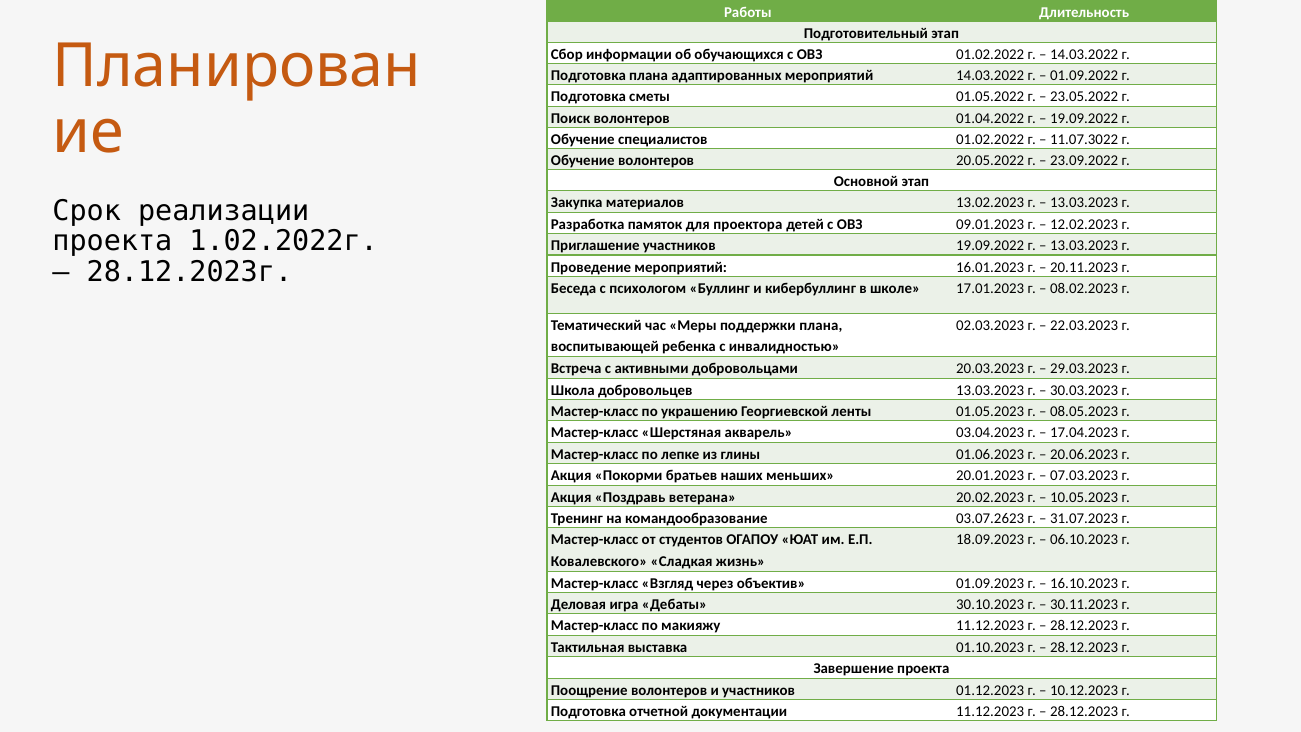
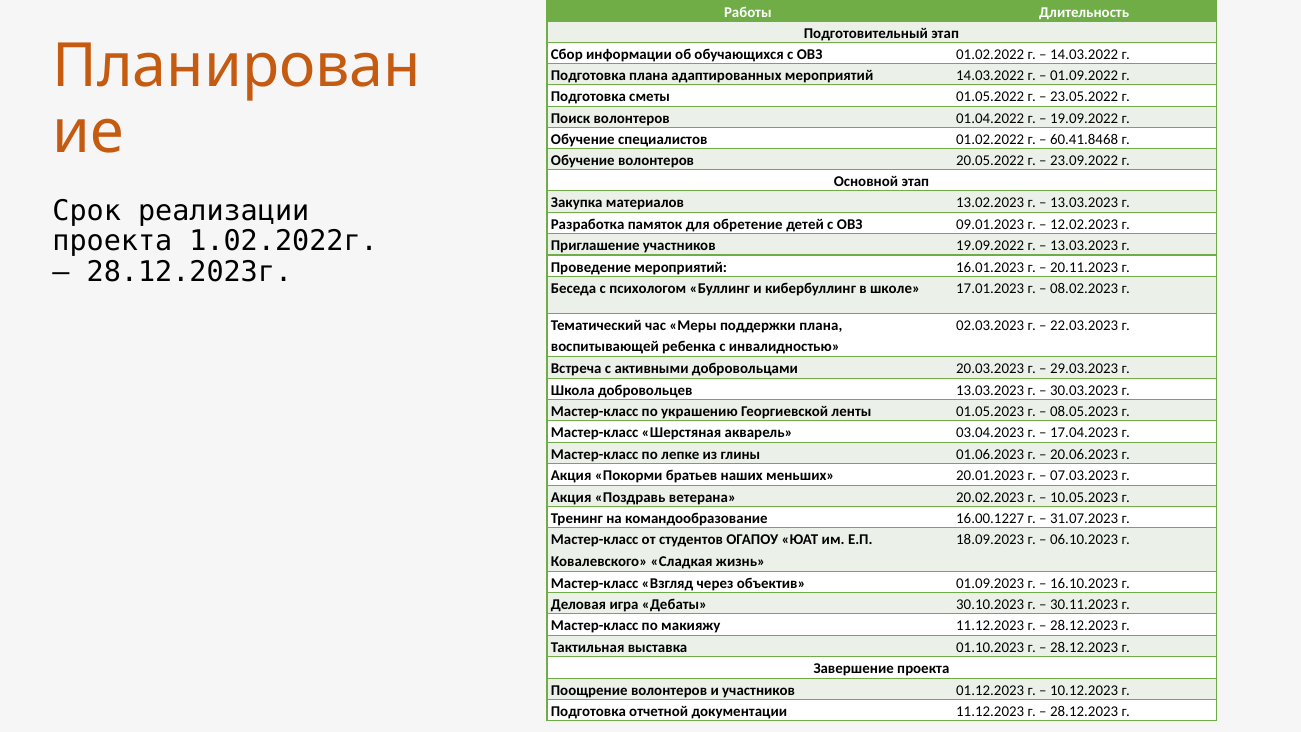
11.07.3022: 11.07.3022 -> 60.41.8468
проектора: проектора -> обретение
03.07.2623: 03.07.2623 -> 16.00.1227
